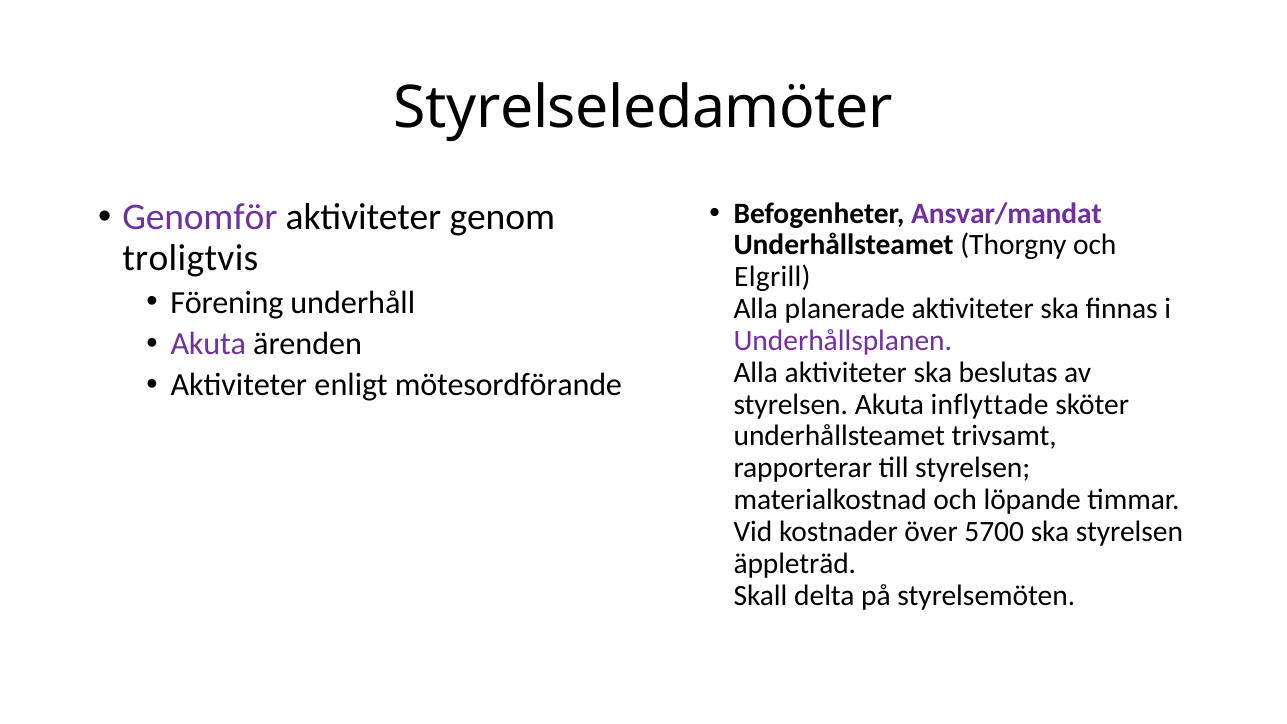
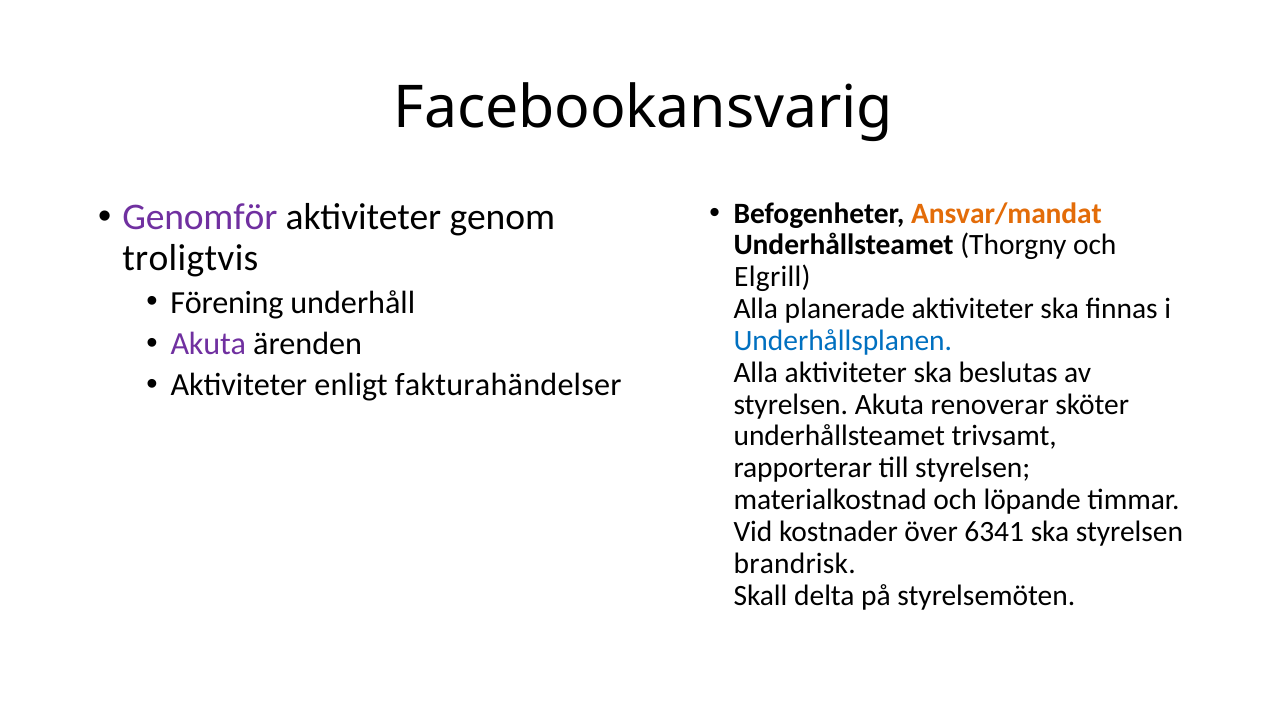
Styrelseledamöter: Styrelseledamöter -> Facebookansvarig
Ansvar/mandat colour: purple -> orange
Underhållsplanen colour: purple -> blue
mötesordförande: mötesordförande -> fakturahändelser
inflyttade: inflyttade -> renoverar
5700: 5700 -> 6341
äppleträd: äppleträd -> brandrisk
